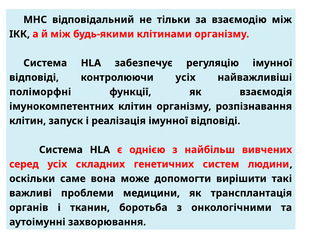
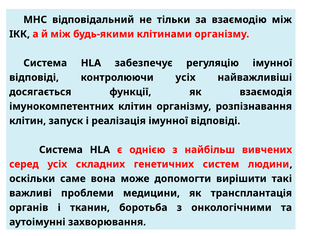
поліморфні: поліморфні -> досягається
